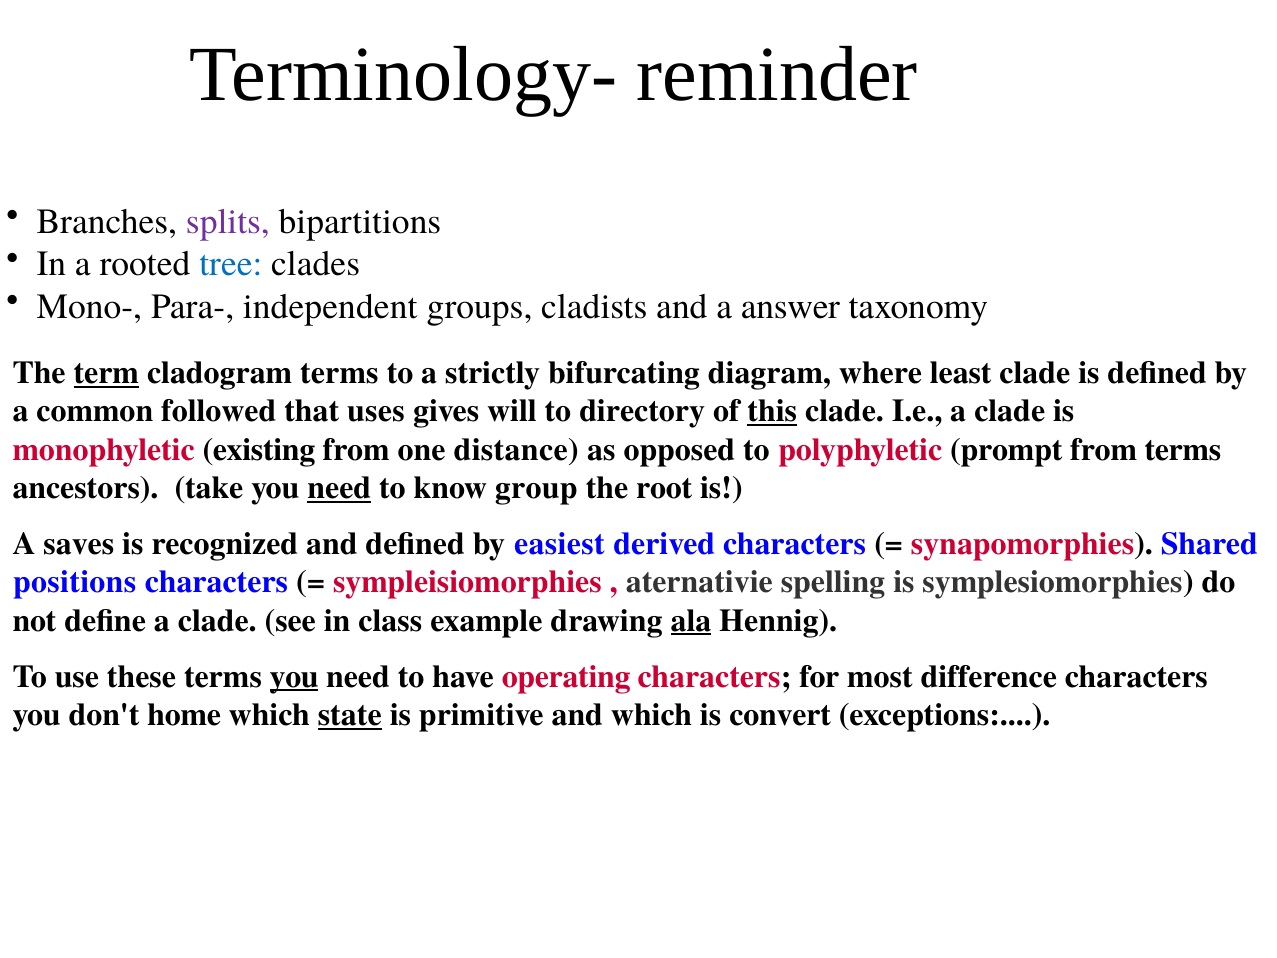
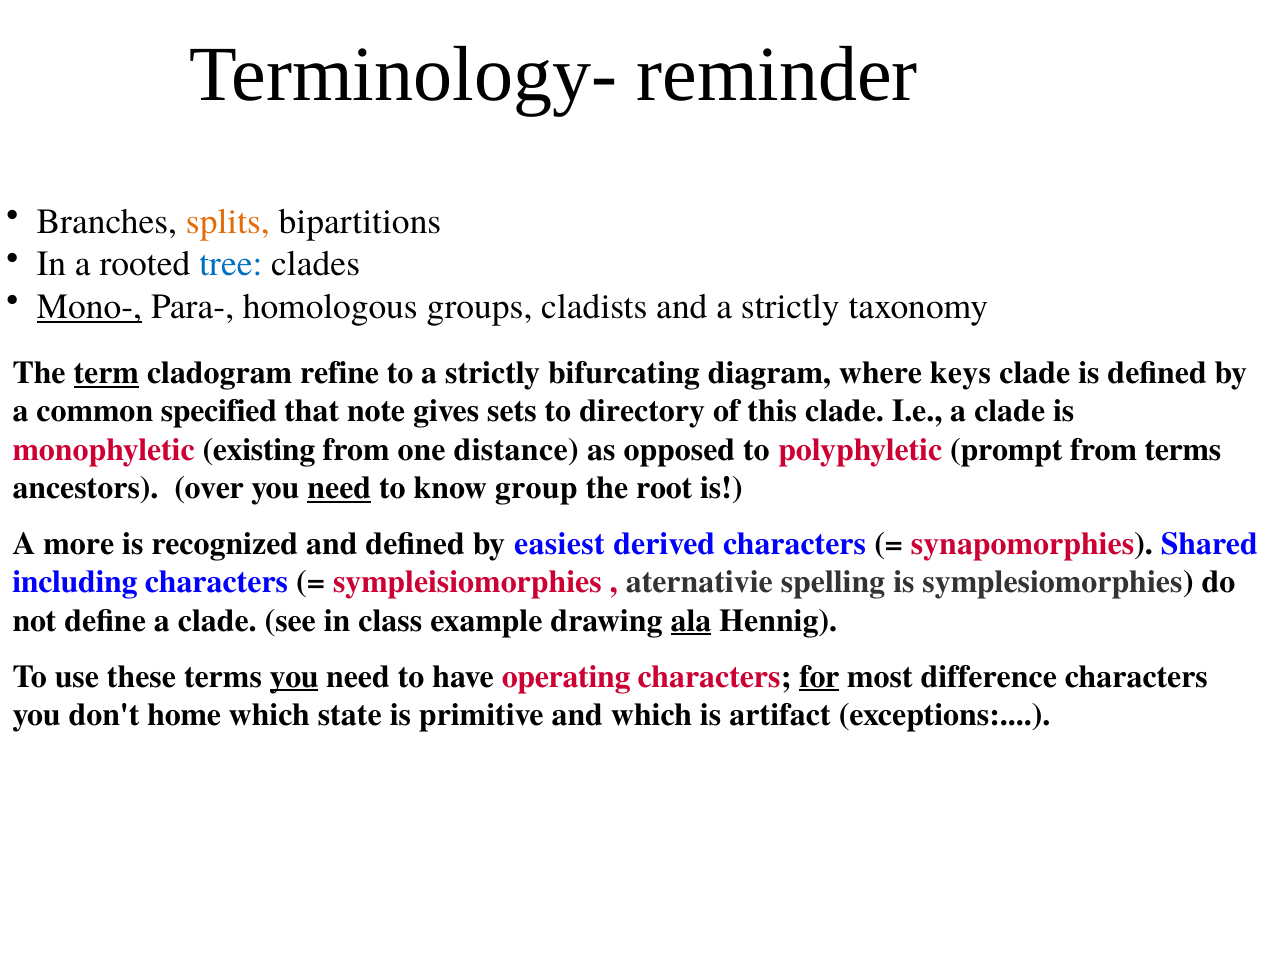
splits colour: purple -> orange
Mono- underline: none -> present
independent: independent -> homologous
and a answer: answer -> strictly
cladogram terms: terms -> refine
least: least -> keys
followed: followed -> specified
uses: uses -> note
will: will -> sets
this underline: present -> none
take: take -> over
saves: saves -> more
positions: positions -> including
for underline: none -> present
state underline: present -> none
convert: convert -> artifact
